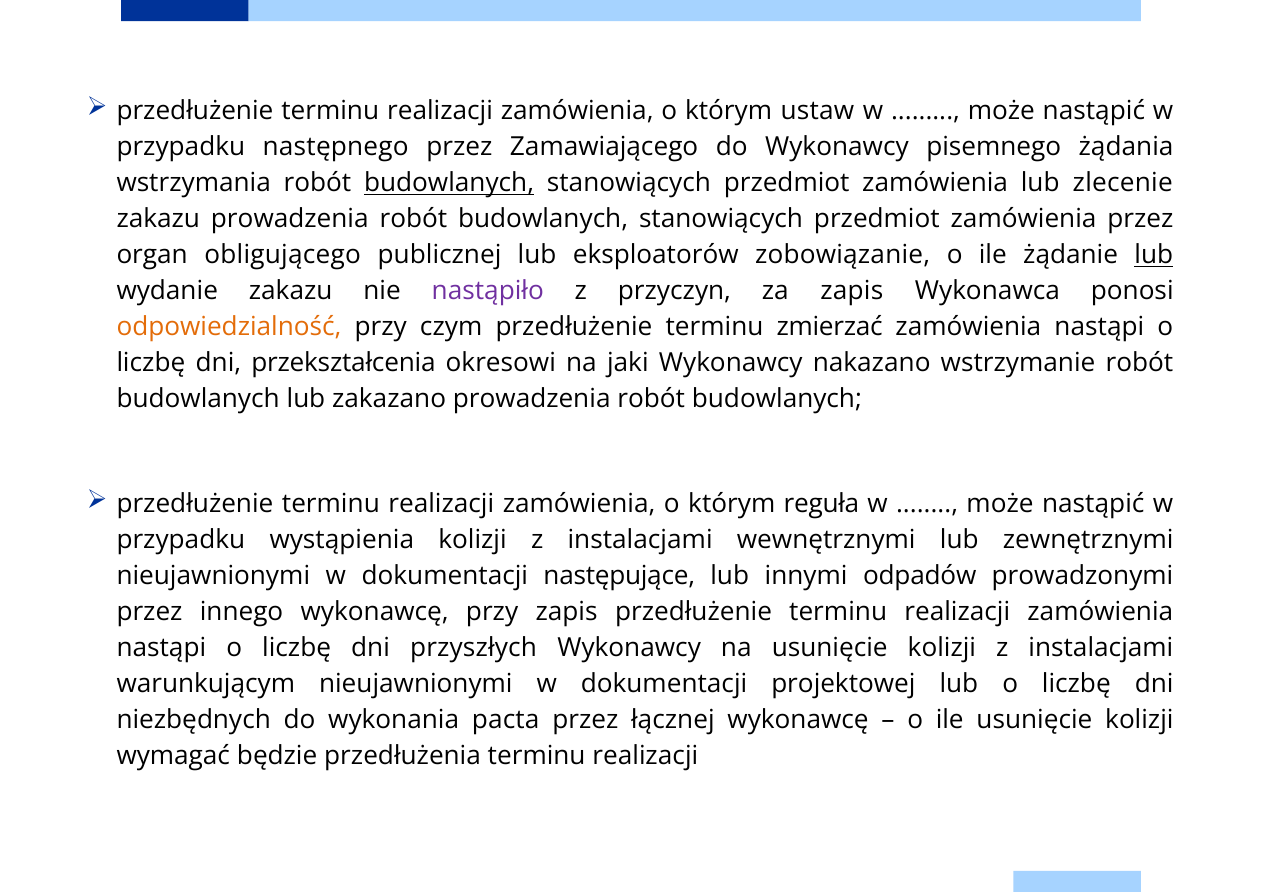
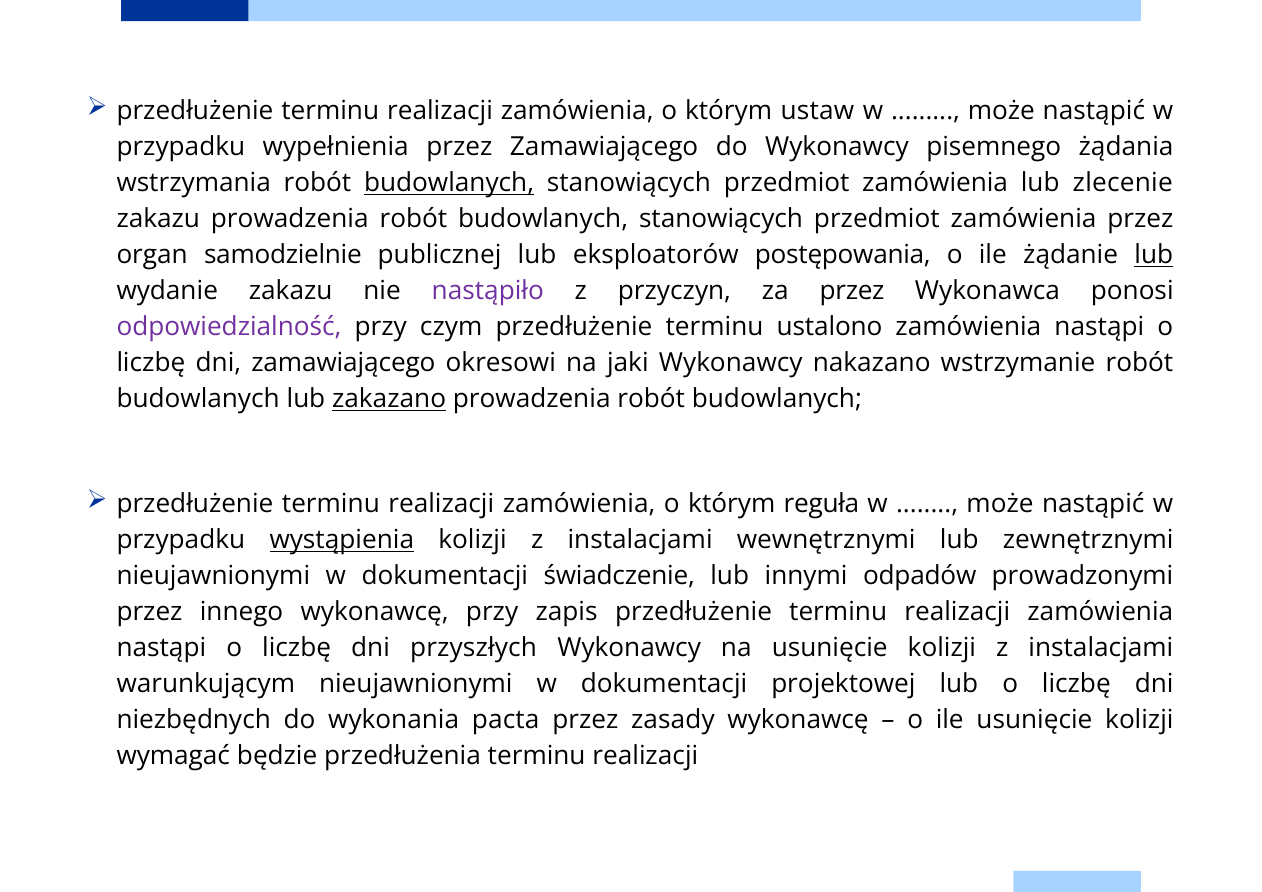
następnego: następnego -> wypełnienia
obligującego: obligującego -> samodzielnie
zobowiązanie: zobowiązanie -> postępowania
za zapis: zapis -> przez
odpowiedzialność colour: orange -> purple
zmierzać: zmierzać -> ustalono
dni przekształcenia: przekształcenia -> zamawiającego
zakazano underline: none -> present
wystąpienia underline: none -> present
następujące: następujące -> świadczenie
łącznej: łącznej -> zasady
